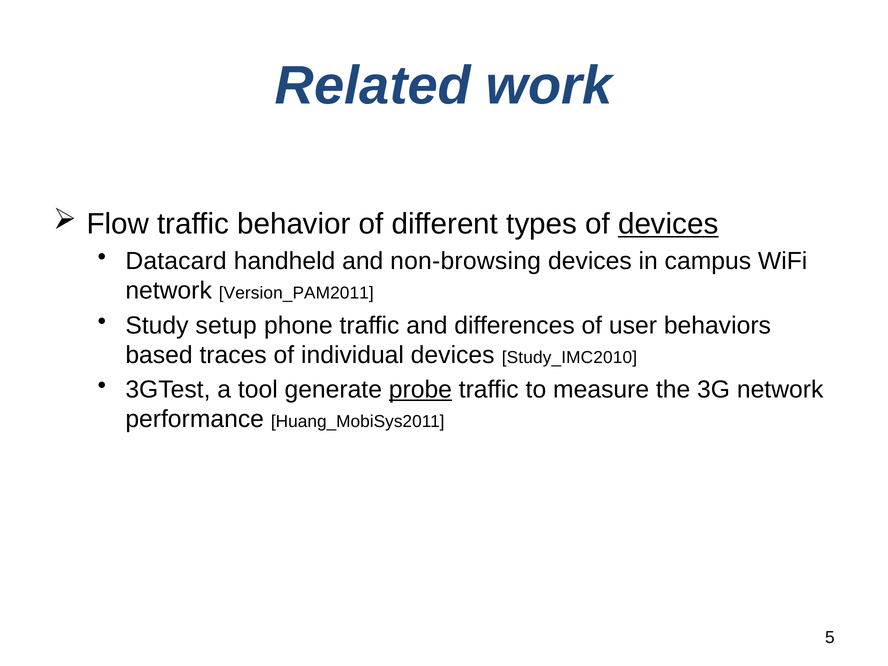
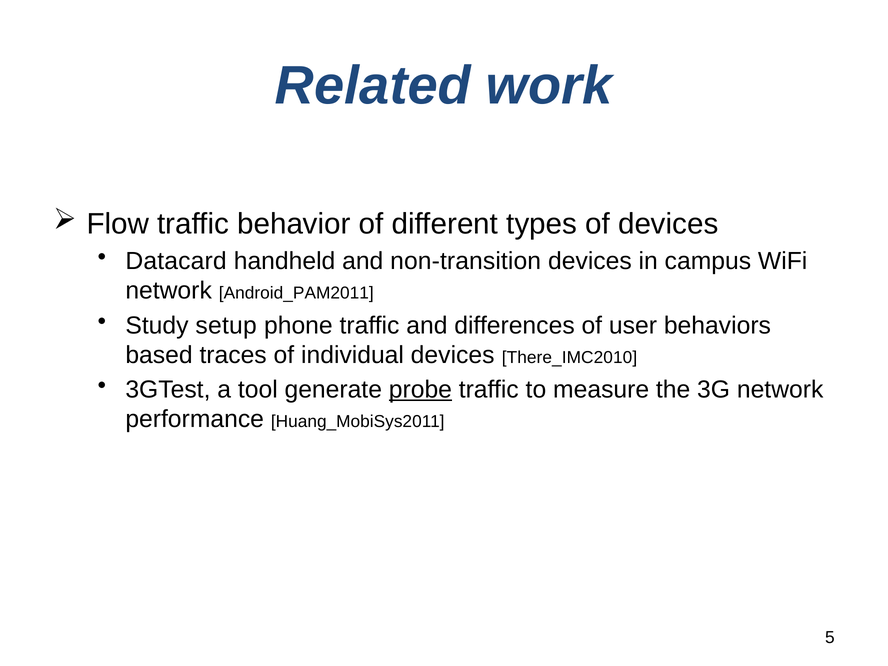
devices at (668, 224) underline: present -> none
non-browsing: non-browsing -> non-transition
Version_PAM2011: Version_PAM2011 -> Android_PAM2011
Study_IMC2010: Study_IMC2010 -> There_IMC2010
